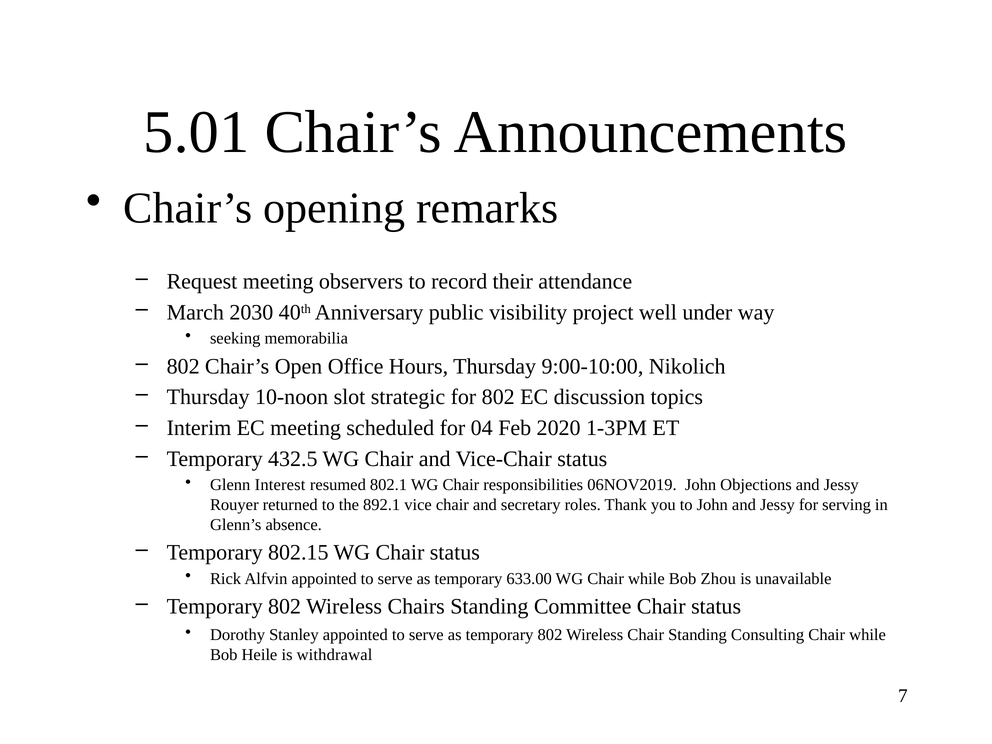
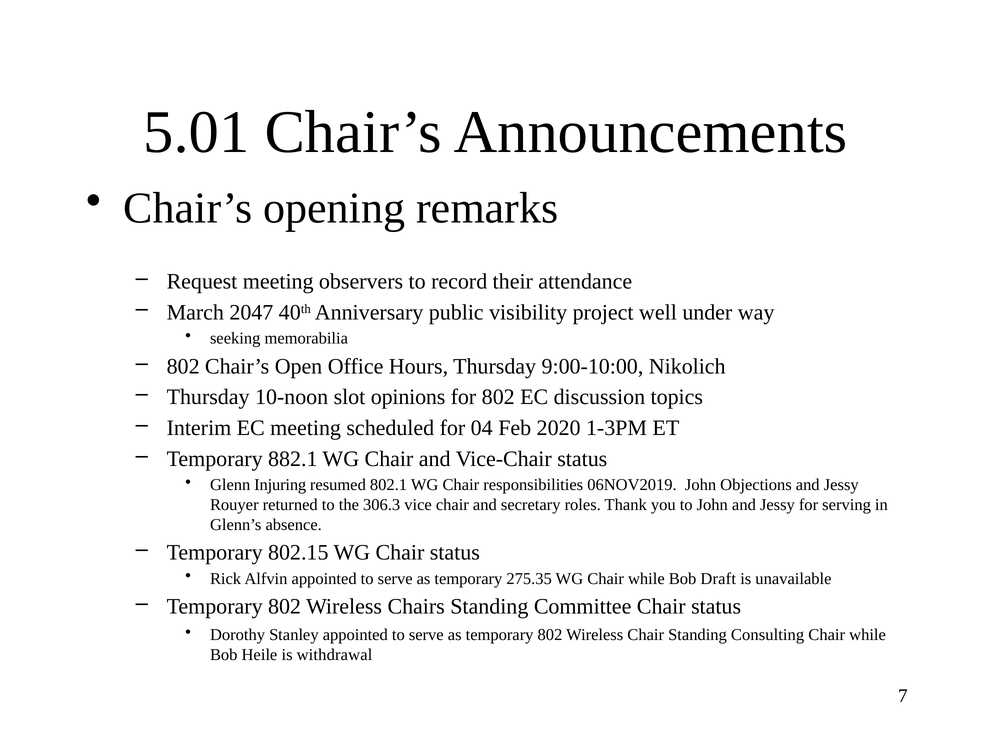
2030: 2030 -> 2047
strategic: strategic -> opinions
432.5: 432.5 -> 882.1
Interest: Interest -> Injuring
892.1: 892.1 -> 306.3
633.00: 633.00 -> 275.35
Zhou: Zhou -> Draft
